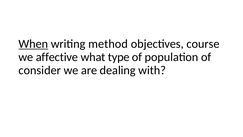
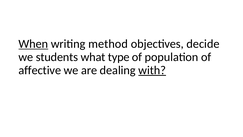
course: course -> decide
affective: affective -> students
consider: consider -> affective
with underline: none -> present
